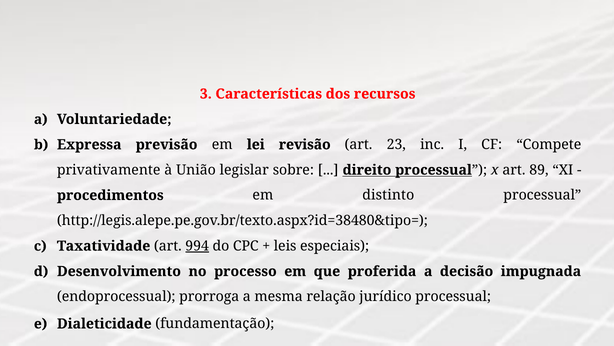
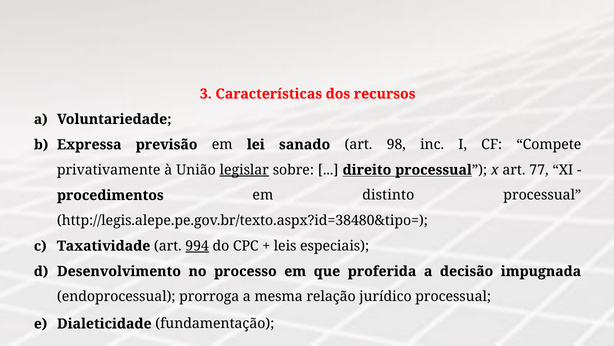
revisão: revisão -> sanado
23: 23 -> 98
legislar underline: none -> present
89: 89 -> 77
